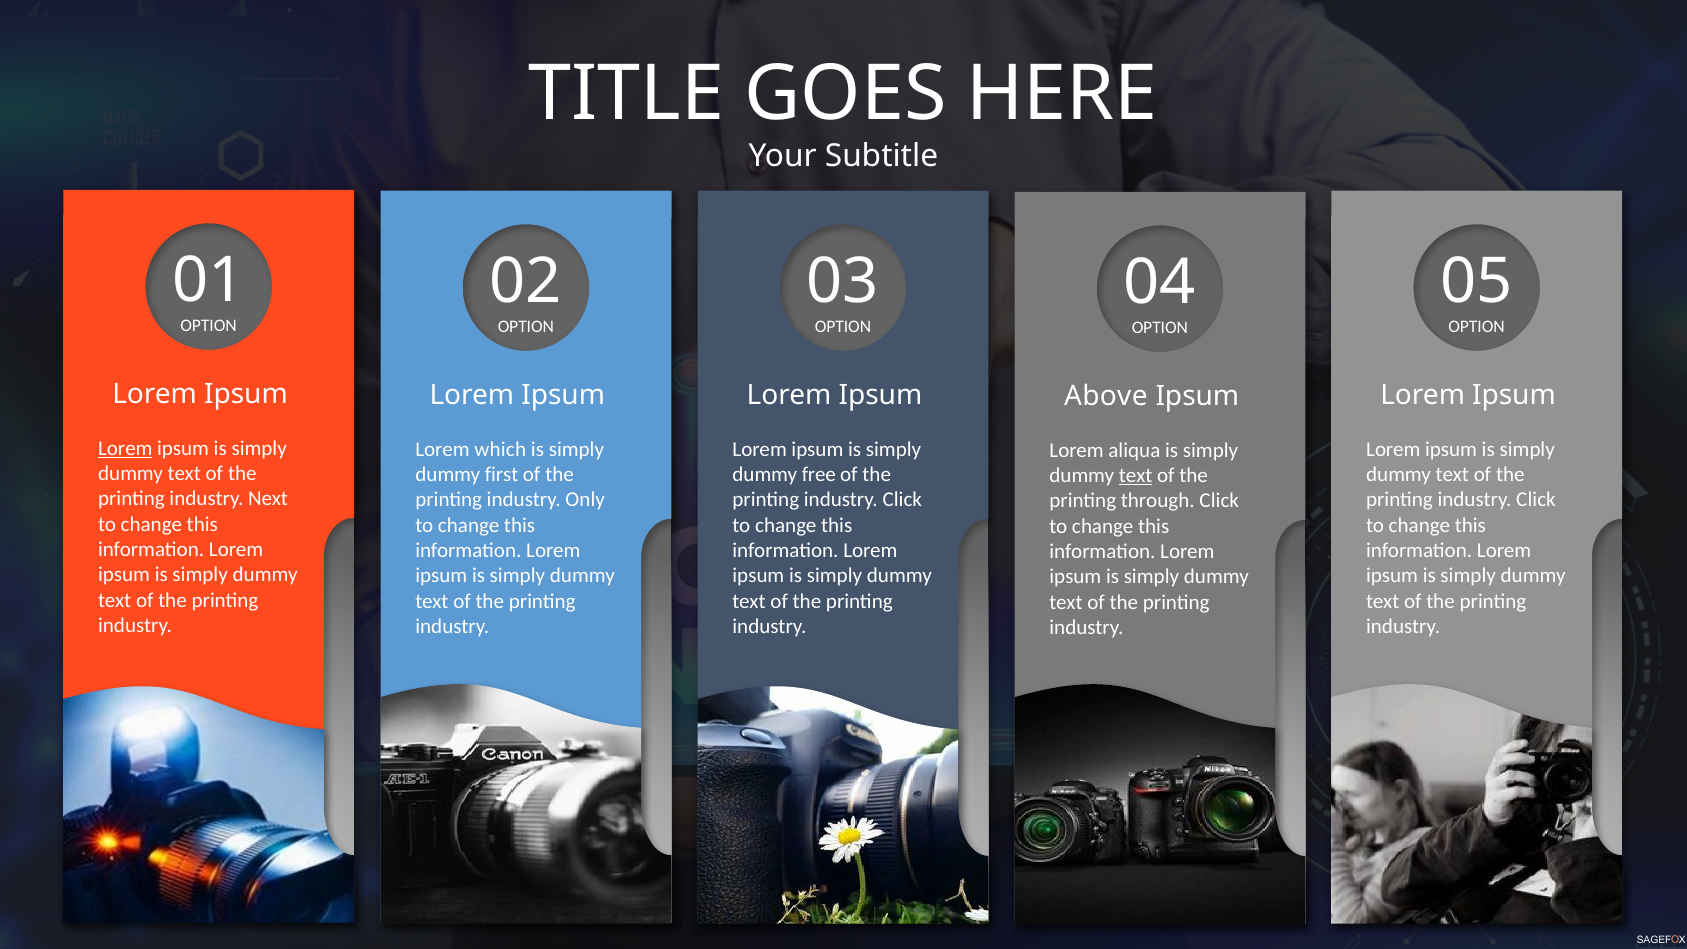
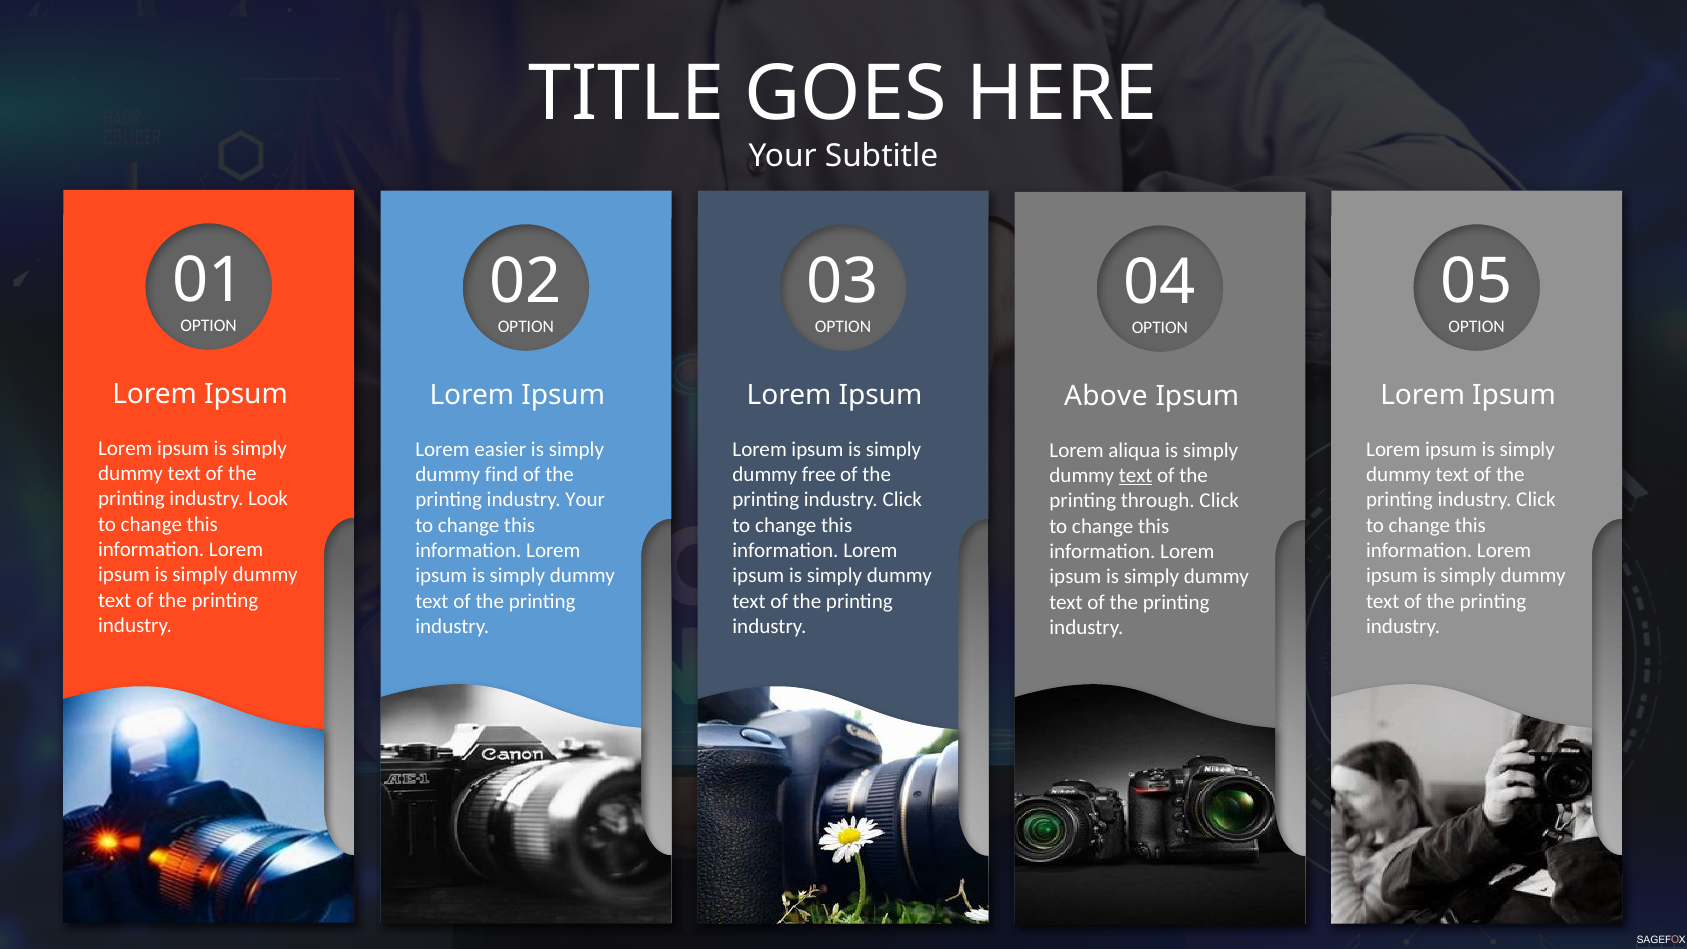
Lorem at (125, 448) underline: present -> none
which: which -> easier
first: first -> find
Next: Next -> Look
industry Only: Only -> Your
